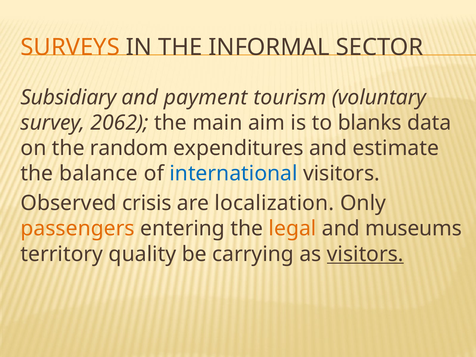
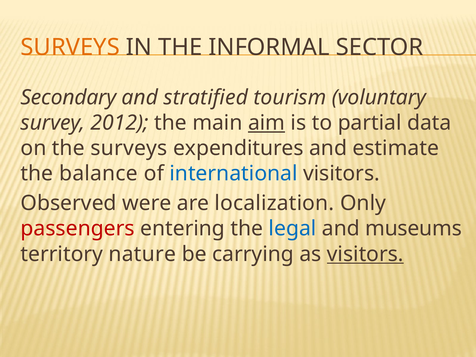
Subsidiary: Subsidiary -> Secondary
payment: payment -> stratified
2062: 2062 -> 2012
aim underline: none -> present
blanks: blanks -> partial
the random: random -> surveys
crisis: crisis -> were
passengers colour: orange -> red
legal colour: orange -> blue
quality: quality -> nature
